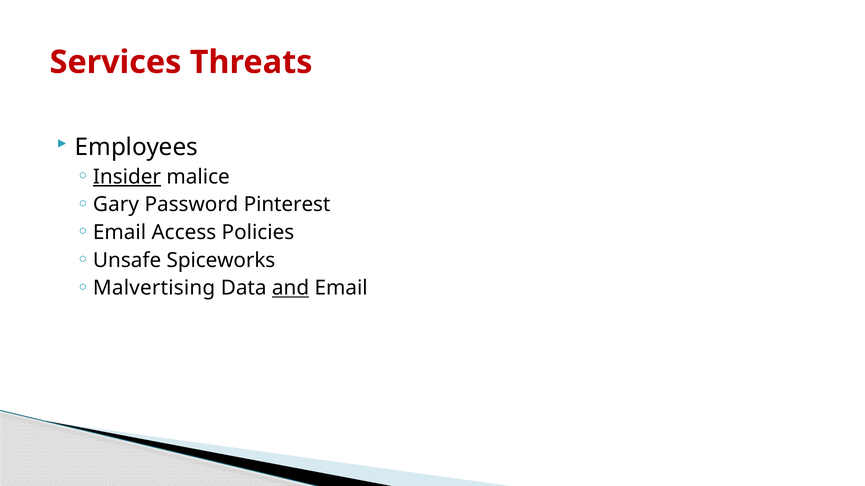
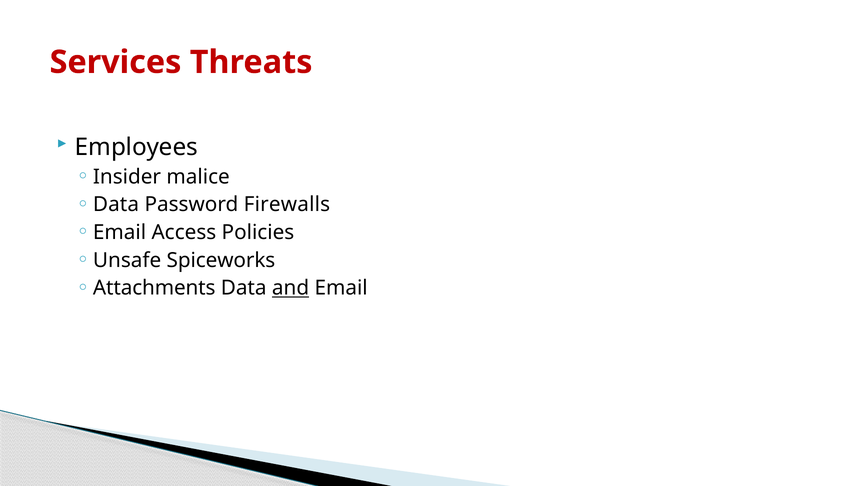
Insider underline: present -> none
Gary at (116, 205): Gary -> Data
Pinterest: Pinterest -> Firewalls
Malvertising: Malvertising -> Attachments
